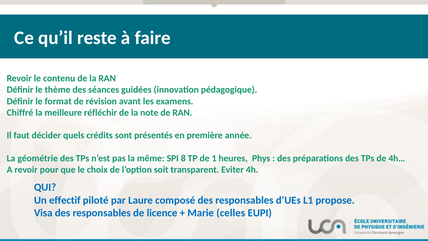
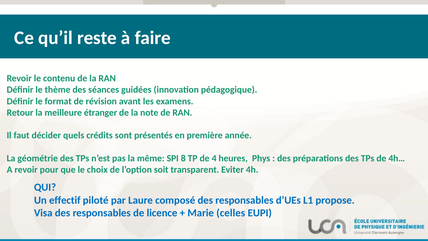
Chiffré: Chiffré -> Retour
réfléchir: réfléchir -> étranger
1: 1 -> 4
